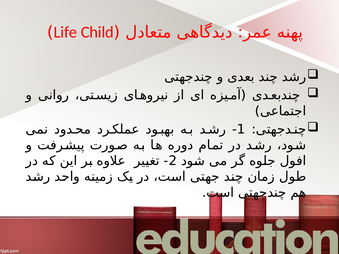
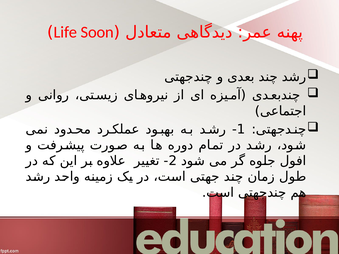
Child: Child -> Soon
